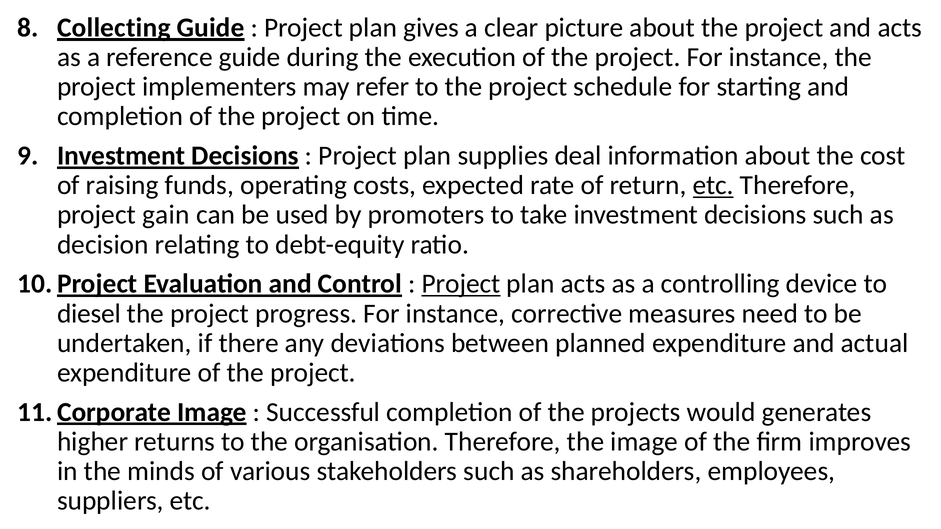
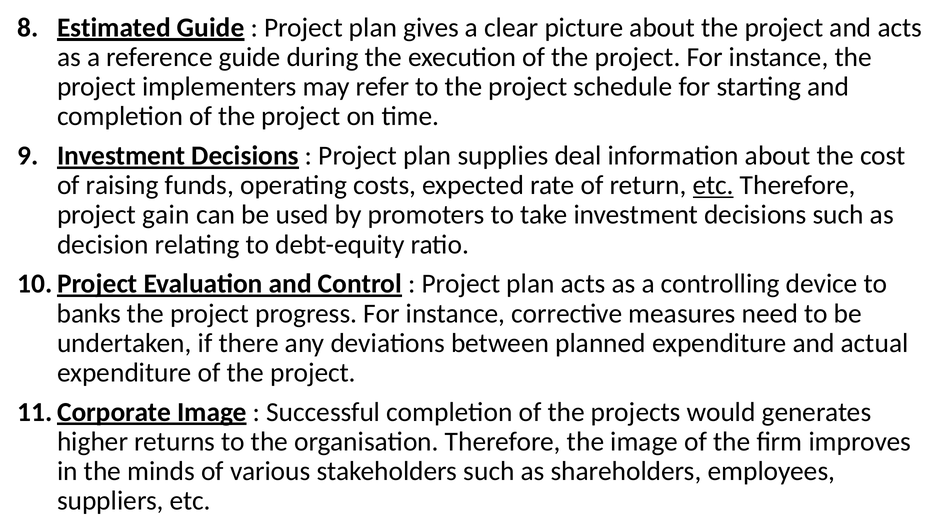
Collecting: Collecting -> Estimated
Project at (461, 284) underline: present -> none
diesel: diesel -> banks
